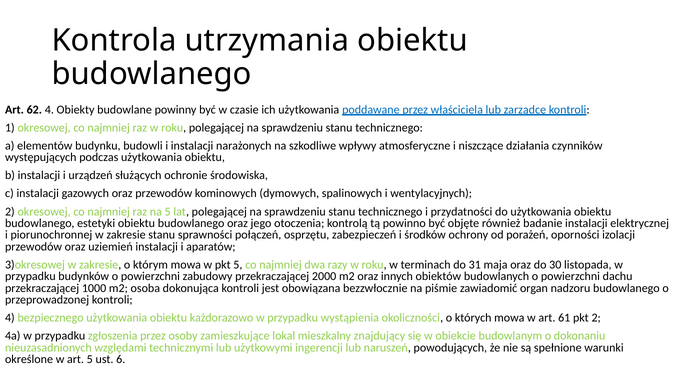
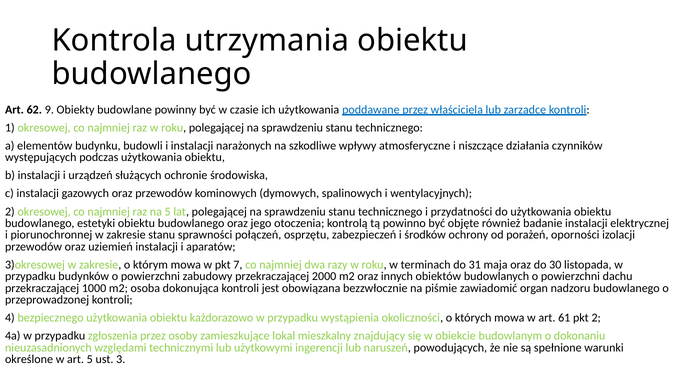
62 4: 4 -> 9
pkt 5: 5 -> 7
6: 6 -> 3
